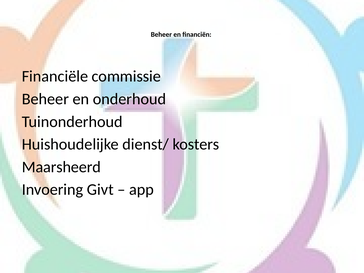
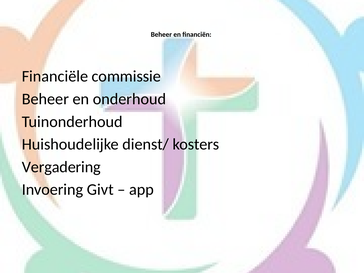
Maarsheerd: Maarsheerd -> Vergadering
